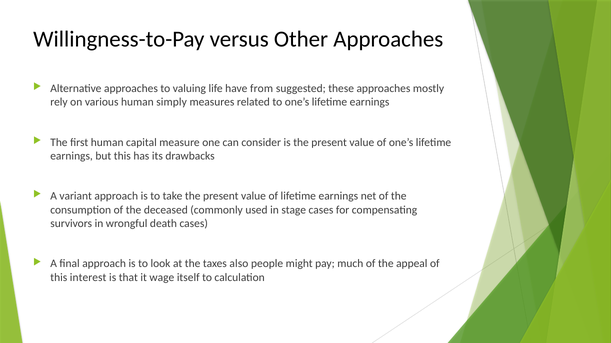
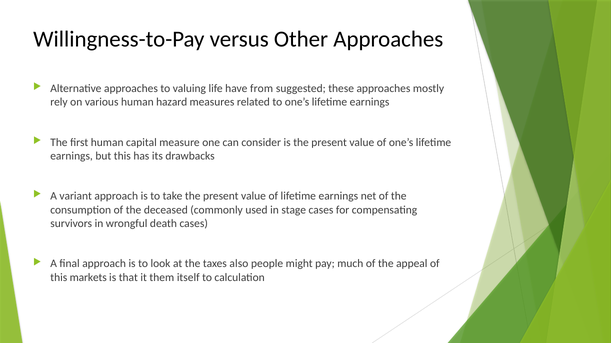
simply: simply -> hazard
interest: interest -> markets
wage: wage -> them
